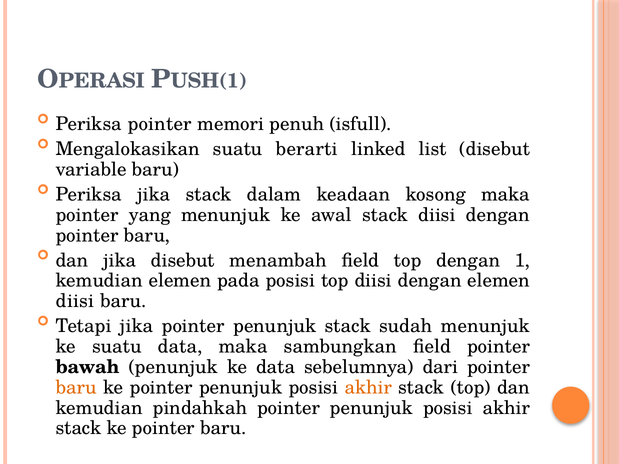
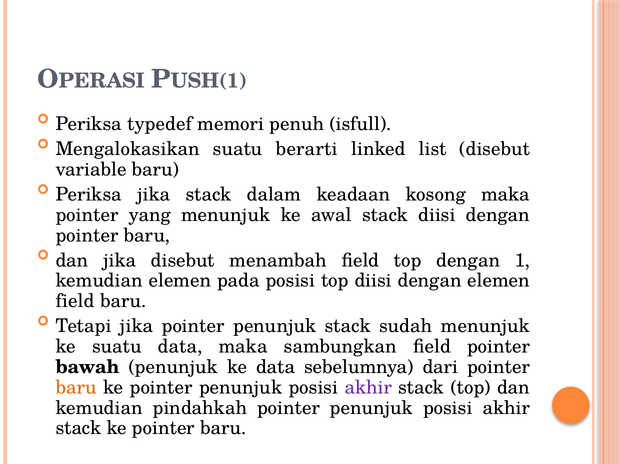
Periksa pointer: pointer -> typedef
diisi at (75, 301): diisi -> field
akhir at (368, 388) colour: orange -> purple
